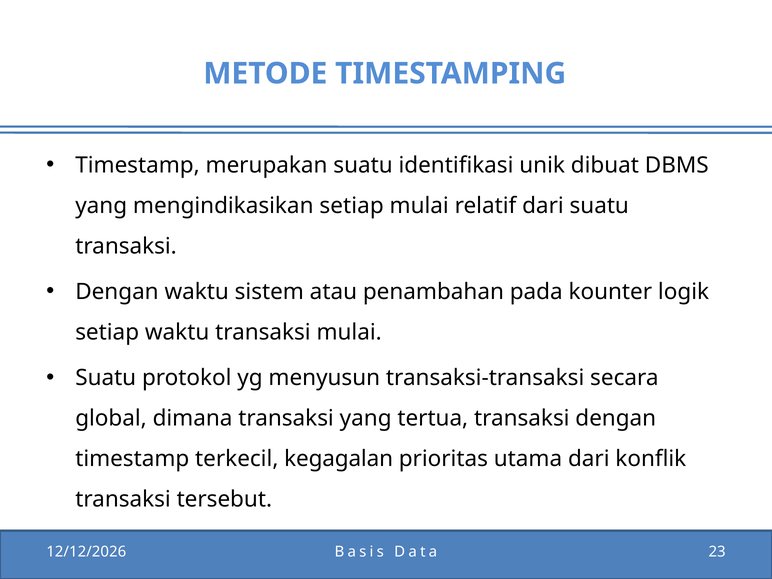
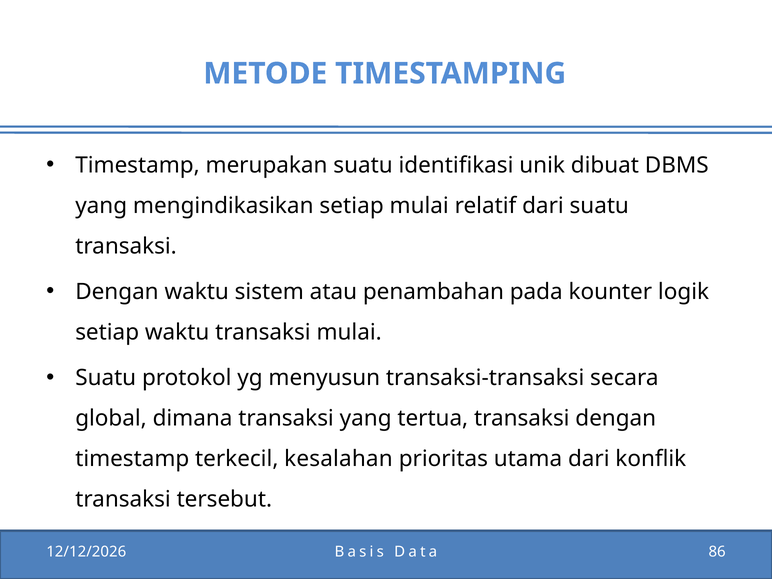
kegagalan: kegagalan -> kesalahan
23: 23 -> 86
